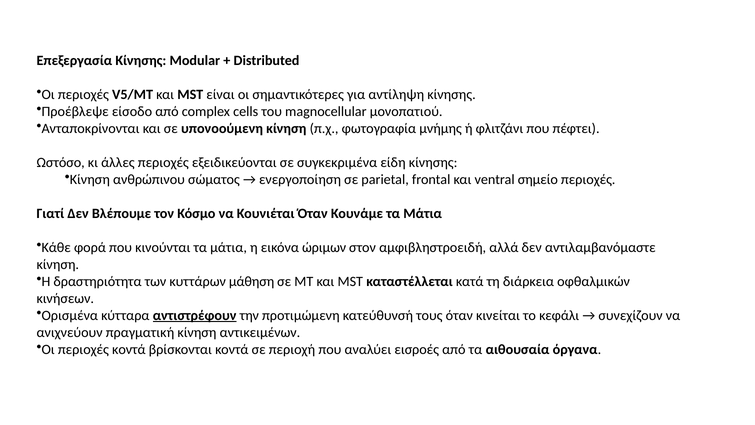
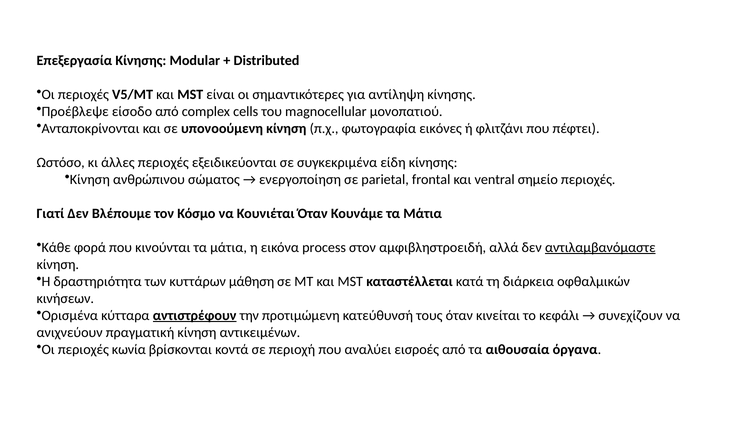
μνήμης: μνήμης -> εικόνες
ώριμων: ώριμων -> process
αντιλαμβανόμαστε underline: none -> present
περιοχές κοντά: κοντά -> κωνία
